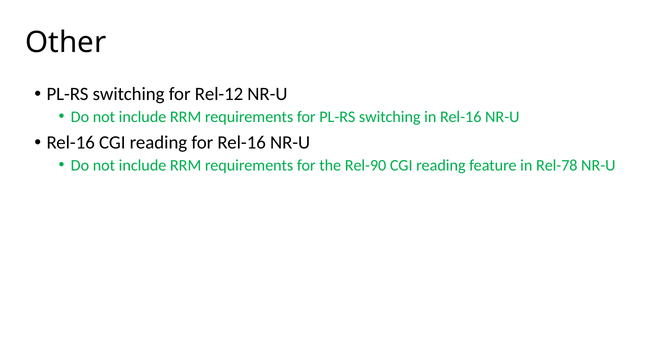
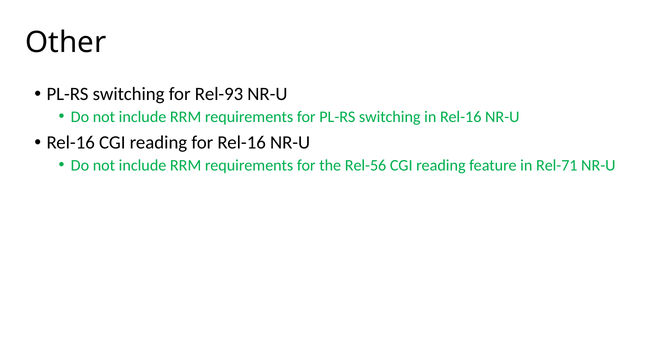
Rel-12: Rel-12 -> Rel-93
Rel-90: Rel-90 -> Rel-56
Rel-78: Rel-78 -> Rel-71
